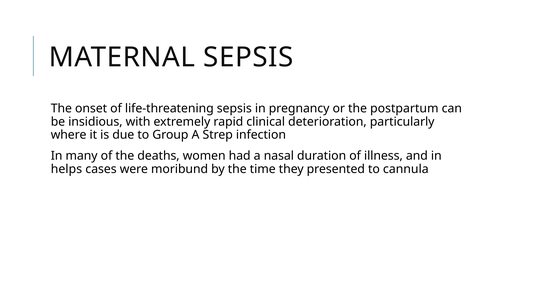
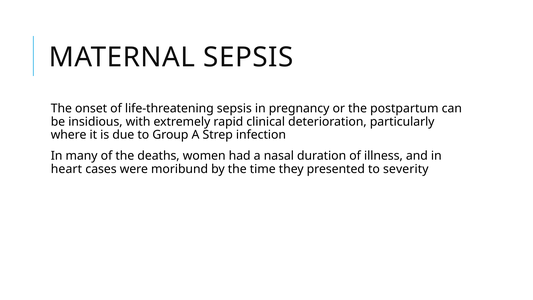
helps: helps -> heart
cannula: cannula -> severity
